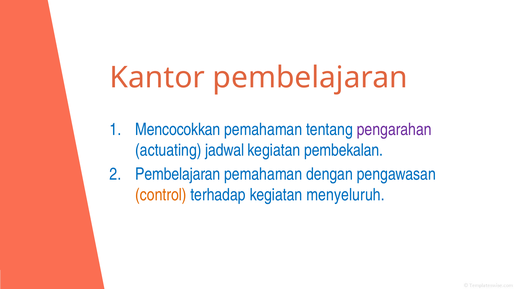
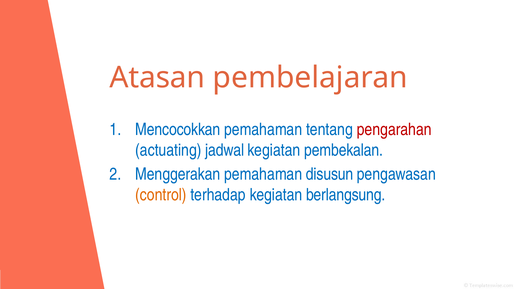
Kantor: Kantor -> Atasan
pengarahan colour: purple -> red
Pembelajaran at (178, 174): Pembelajaran -> Menggerakan
dengan: dengan -> disusun
menyeluruh: menyeluruh -> berlangsung
